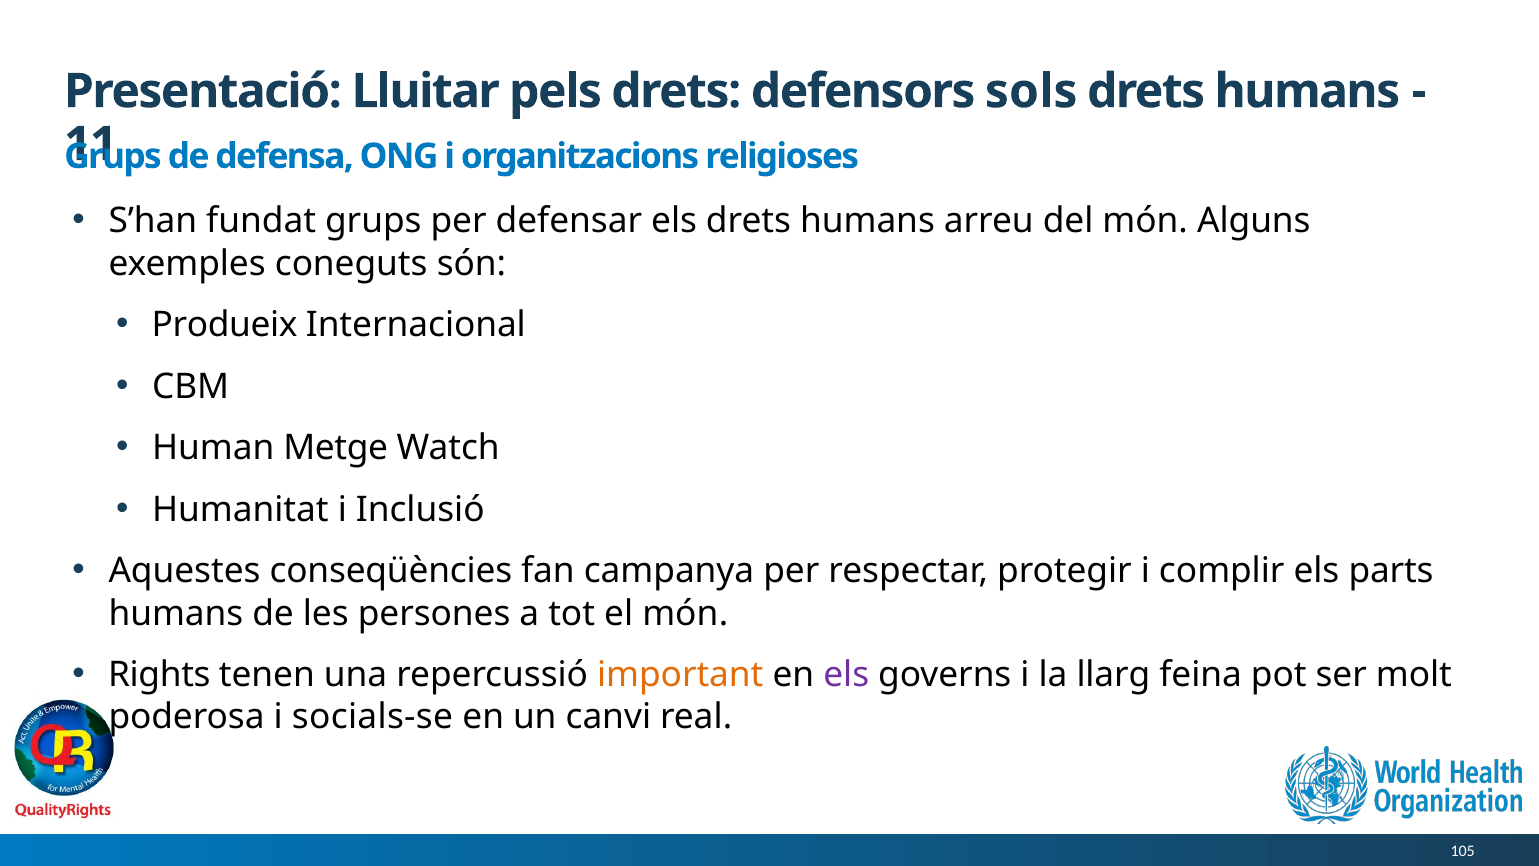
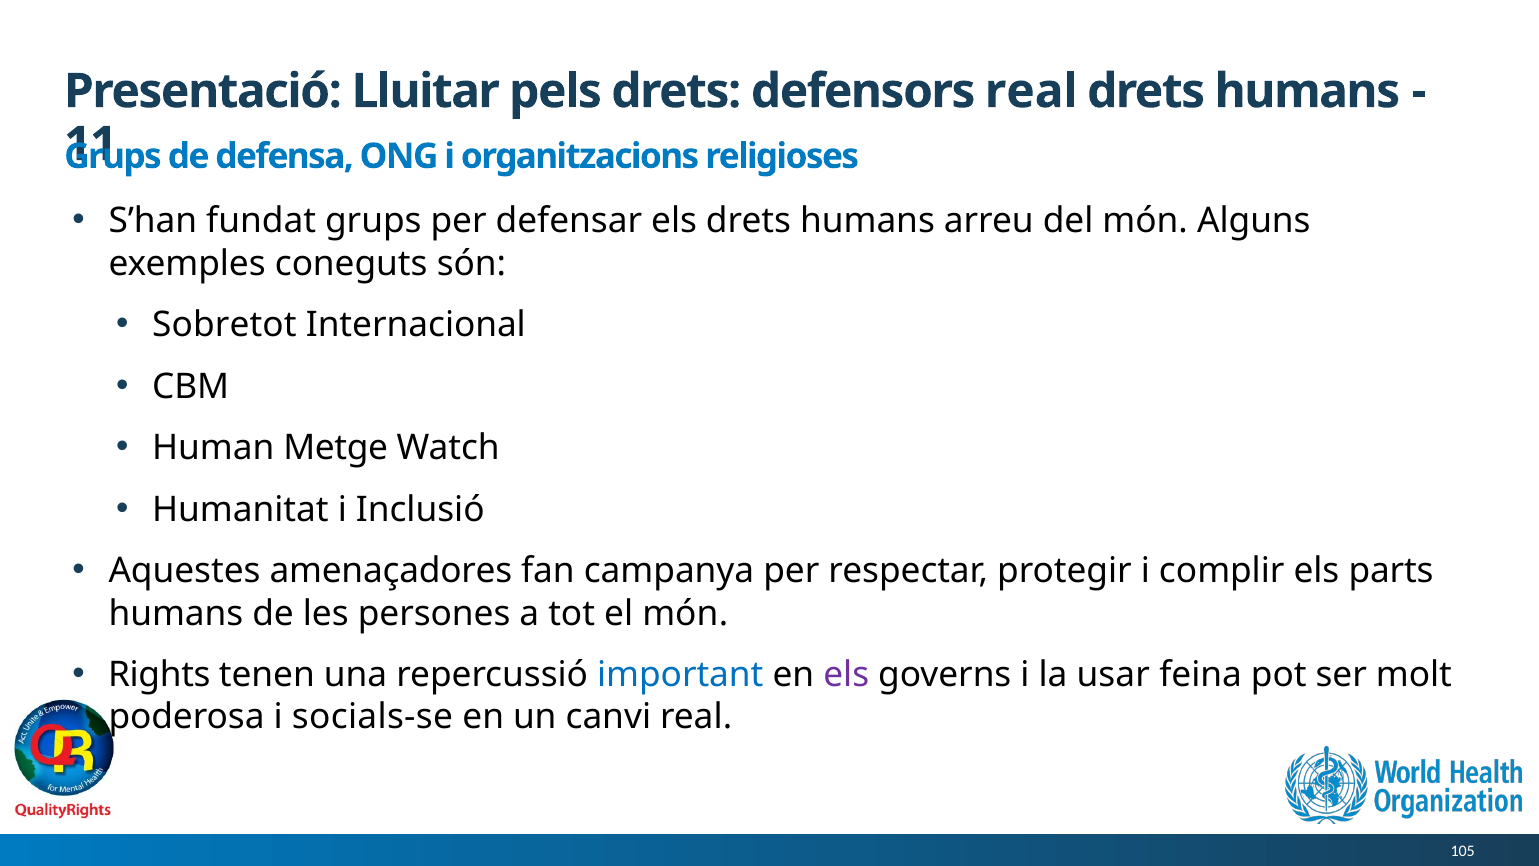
defensors sols: sols -> real
Produeix: Produeix -> Sobretot
conseqüències: conseqüències -> amenaçadores
important colour: orange -> blue
llarg: llarg -> usar
